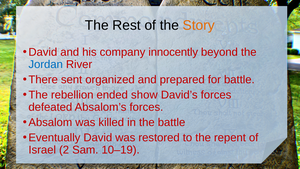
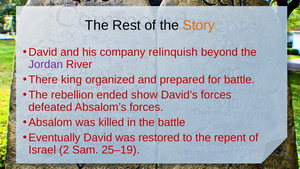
innocently: innocently -> relinquish
Jordan colour: blue -> purple
sent: sent -> king
10–19: 10–19 -> 25–19
